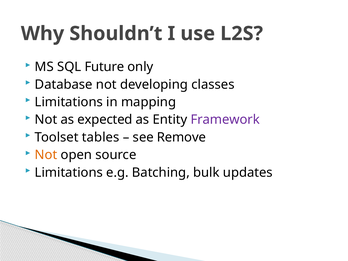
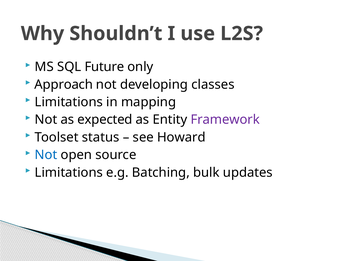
Database: Database -> Approach
tables: tables -> status
Remove: Remove -> Howard
Not at (46, 155) colour: orange -> blue
